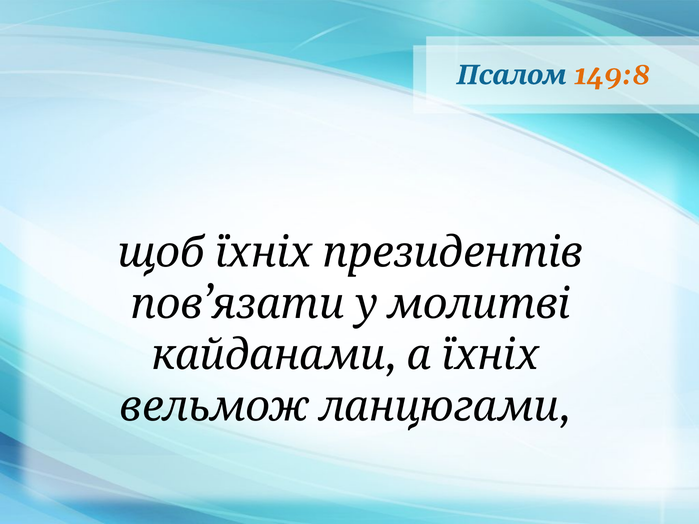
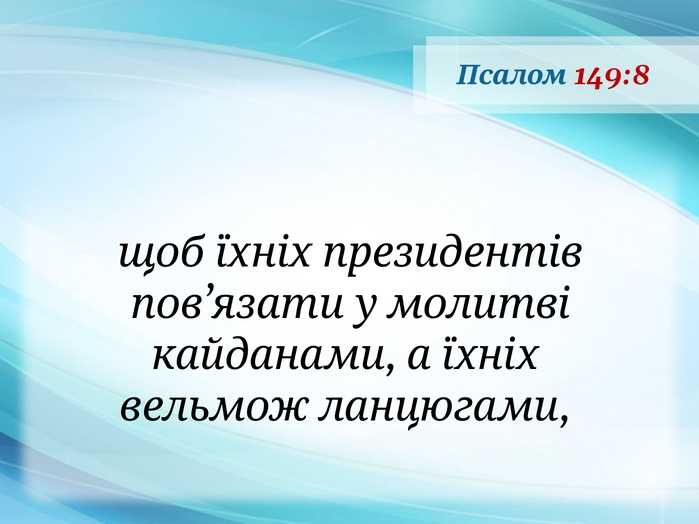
149:8 colour: orange -> red
